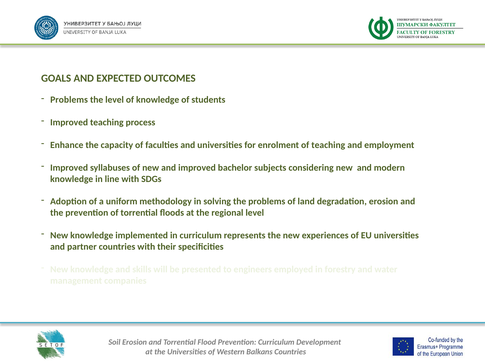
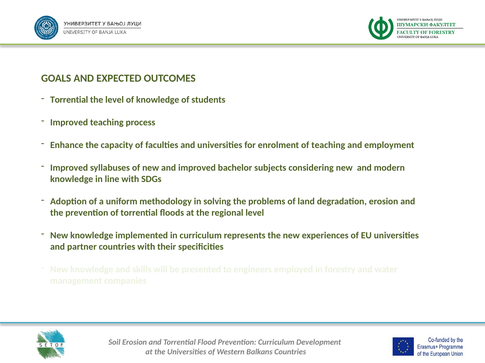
Problems at (69, 100): Problems -> Torrential
